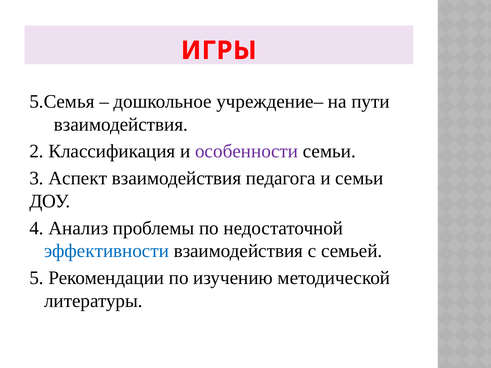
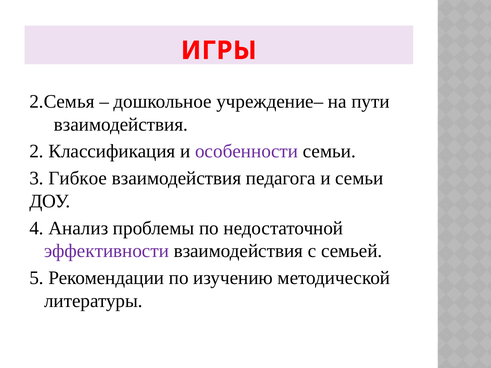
5.Семья: 5.Семья -> 2.Семья
Аспект: Аспект -> Гибкое
эффективности colour: blue -> purple
